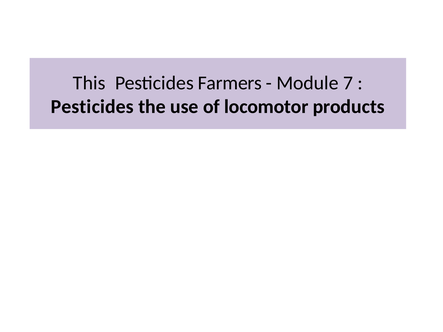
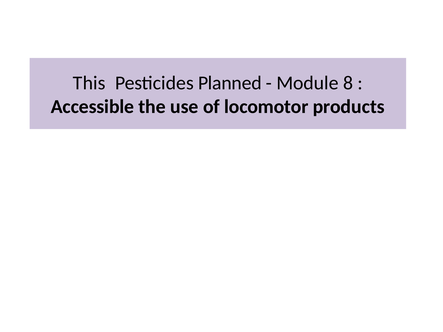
Farmers: Farmers -> Planned
7: 7 -> 8
Pesticides at (92, 107): Pesticides -> Accessible
